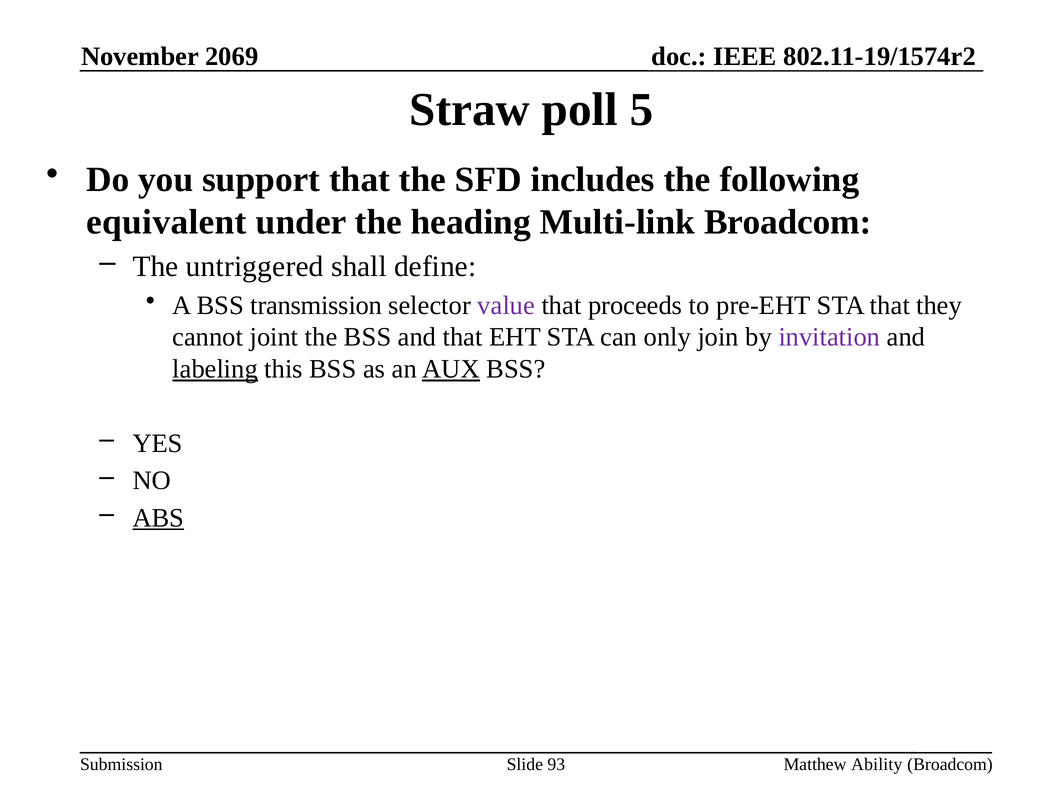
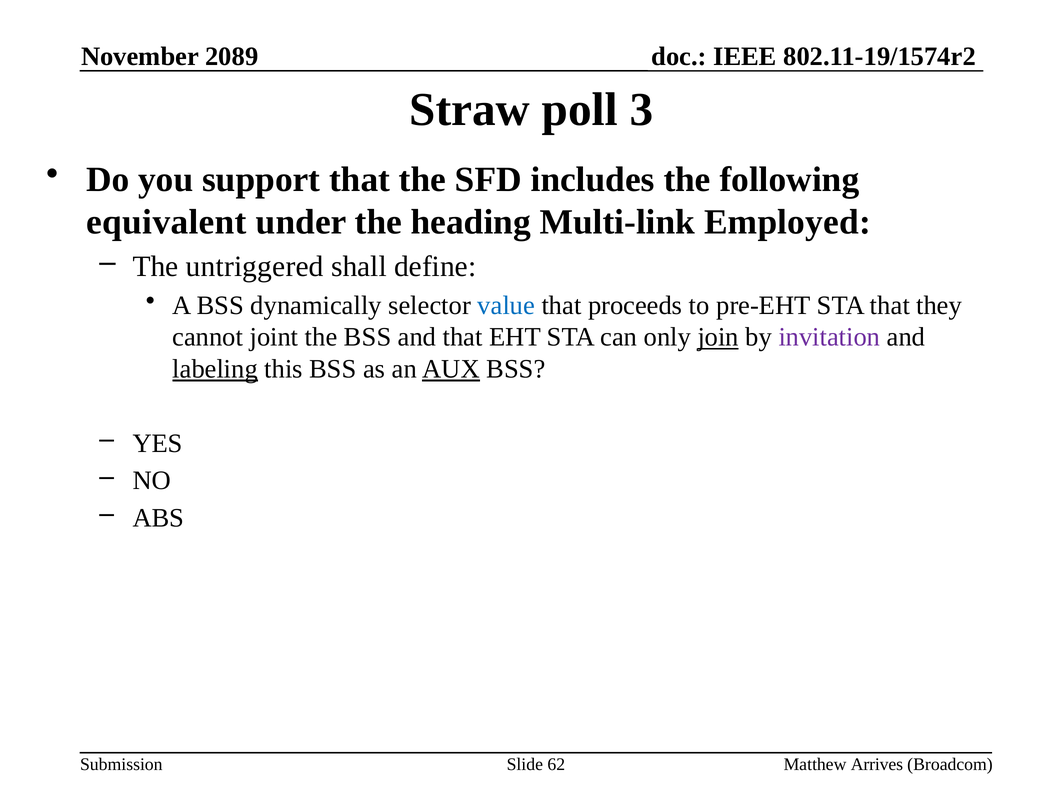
2069: 2069 -> 2089
5: 5 -> 3
Multi-link Broadcom: Broadcom -> Employed
transmission: transmission -> dynamically
value colour: purple -> blue
join underline: none -> present
ABS underline: present -> none
93: 93 -> 62
Ability: Ability -> Arrives
